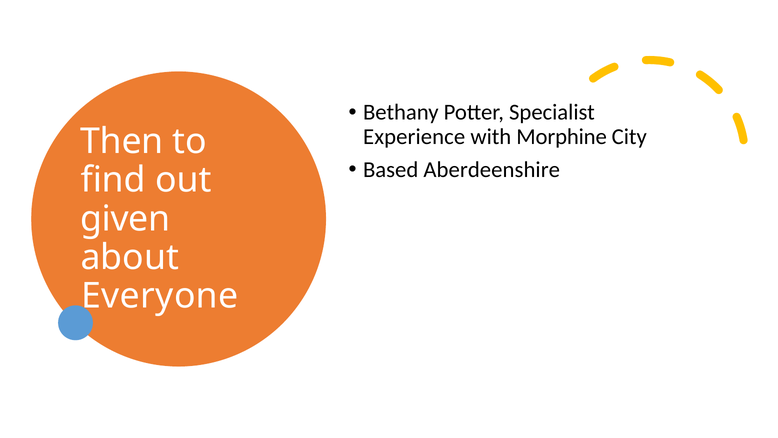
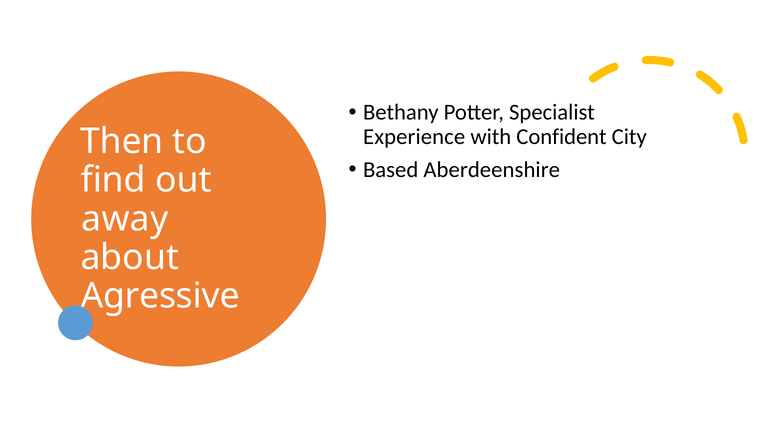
Morphine: Morphine -> Confident
given: given -> away
Everyone: Everyone -> Agressive
